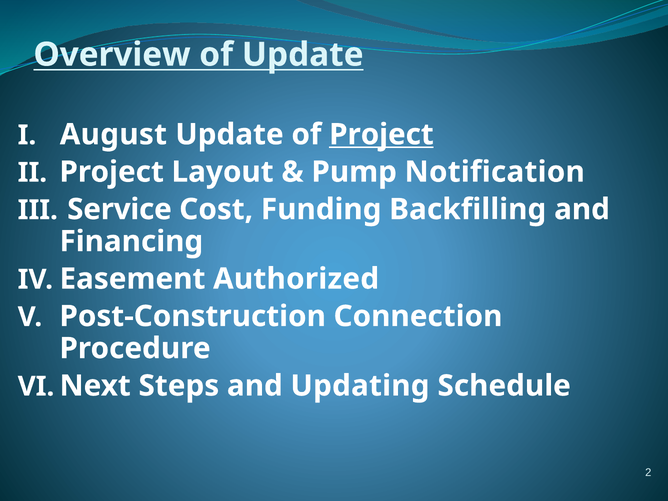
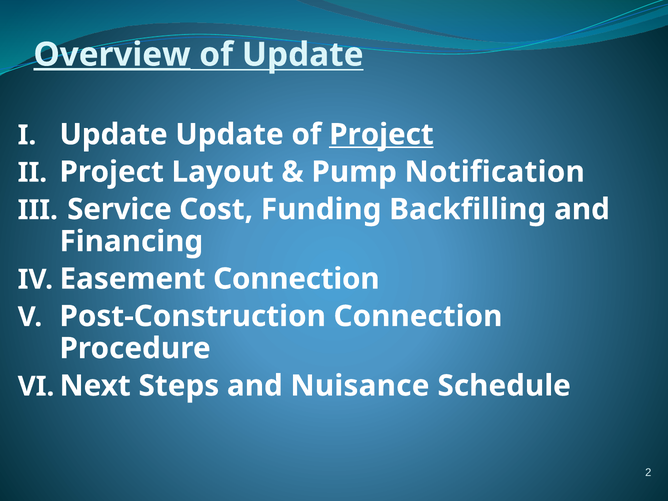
Overview underline: none -> present
August at (113, 135): August -> Update
Authorized at (296, 279): Authorized -> Connection
Updating: Updating -> Nuisance
